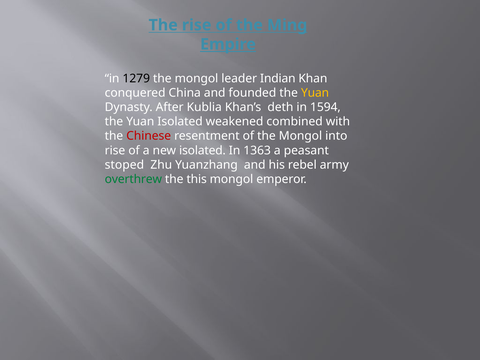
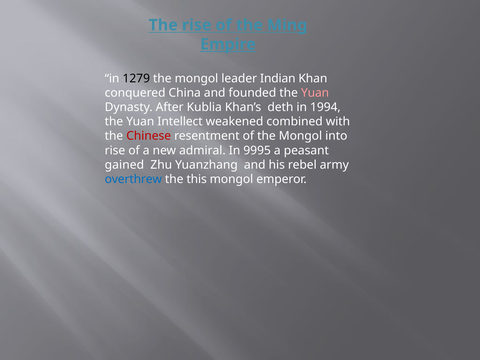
Yuan at (315, 93) colour: yellow -> pink
1594: 1594 -> 1994
Yuan Isolated: Isolated -> Intellect
new isolated: isolated -> admiral
1363: 1363 -> 9995
stoped: stoped -> gained
overthrew colour: green -> blue
